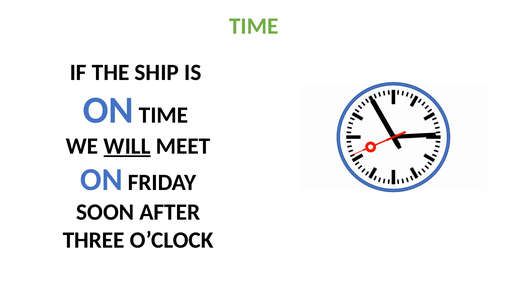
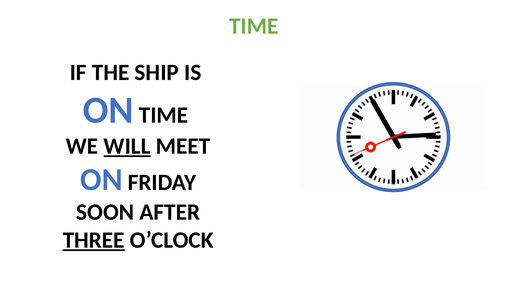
THREE underline: none -> present
